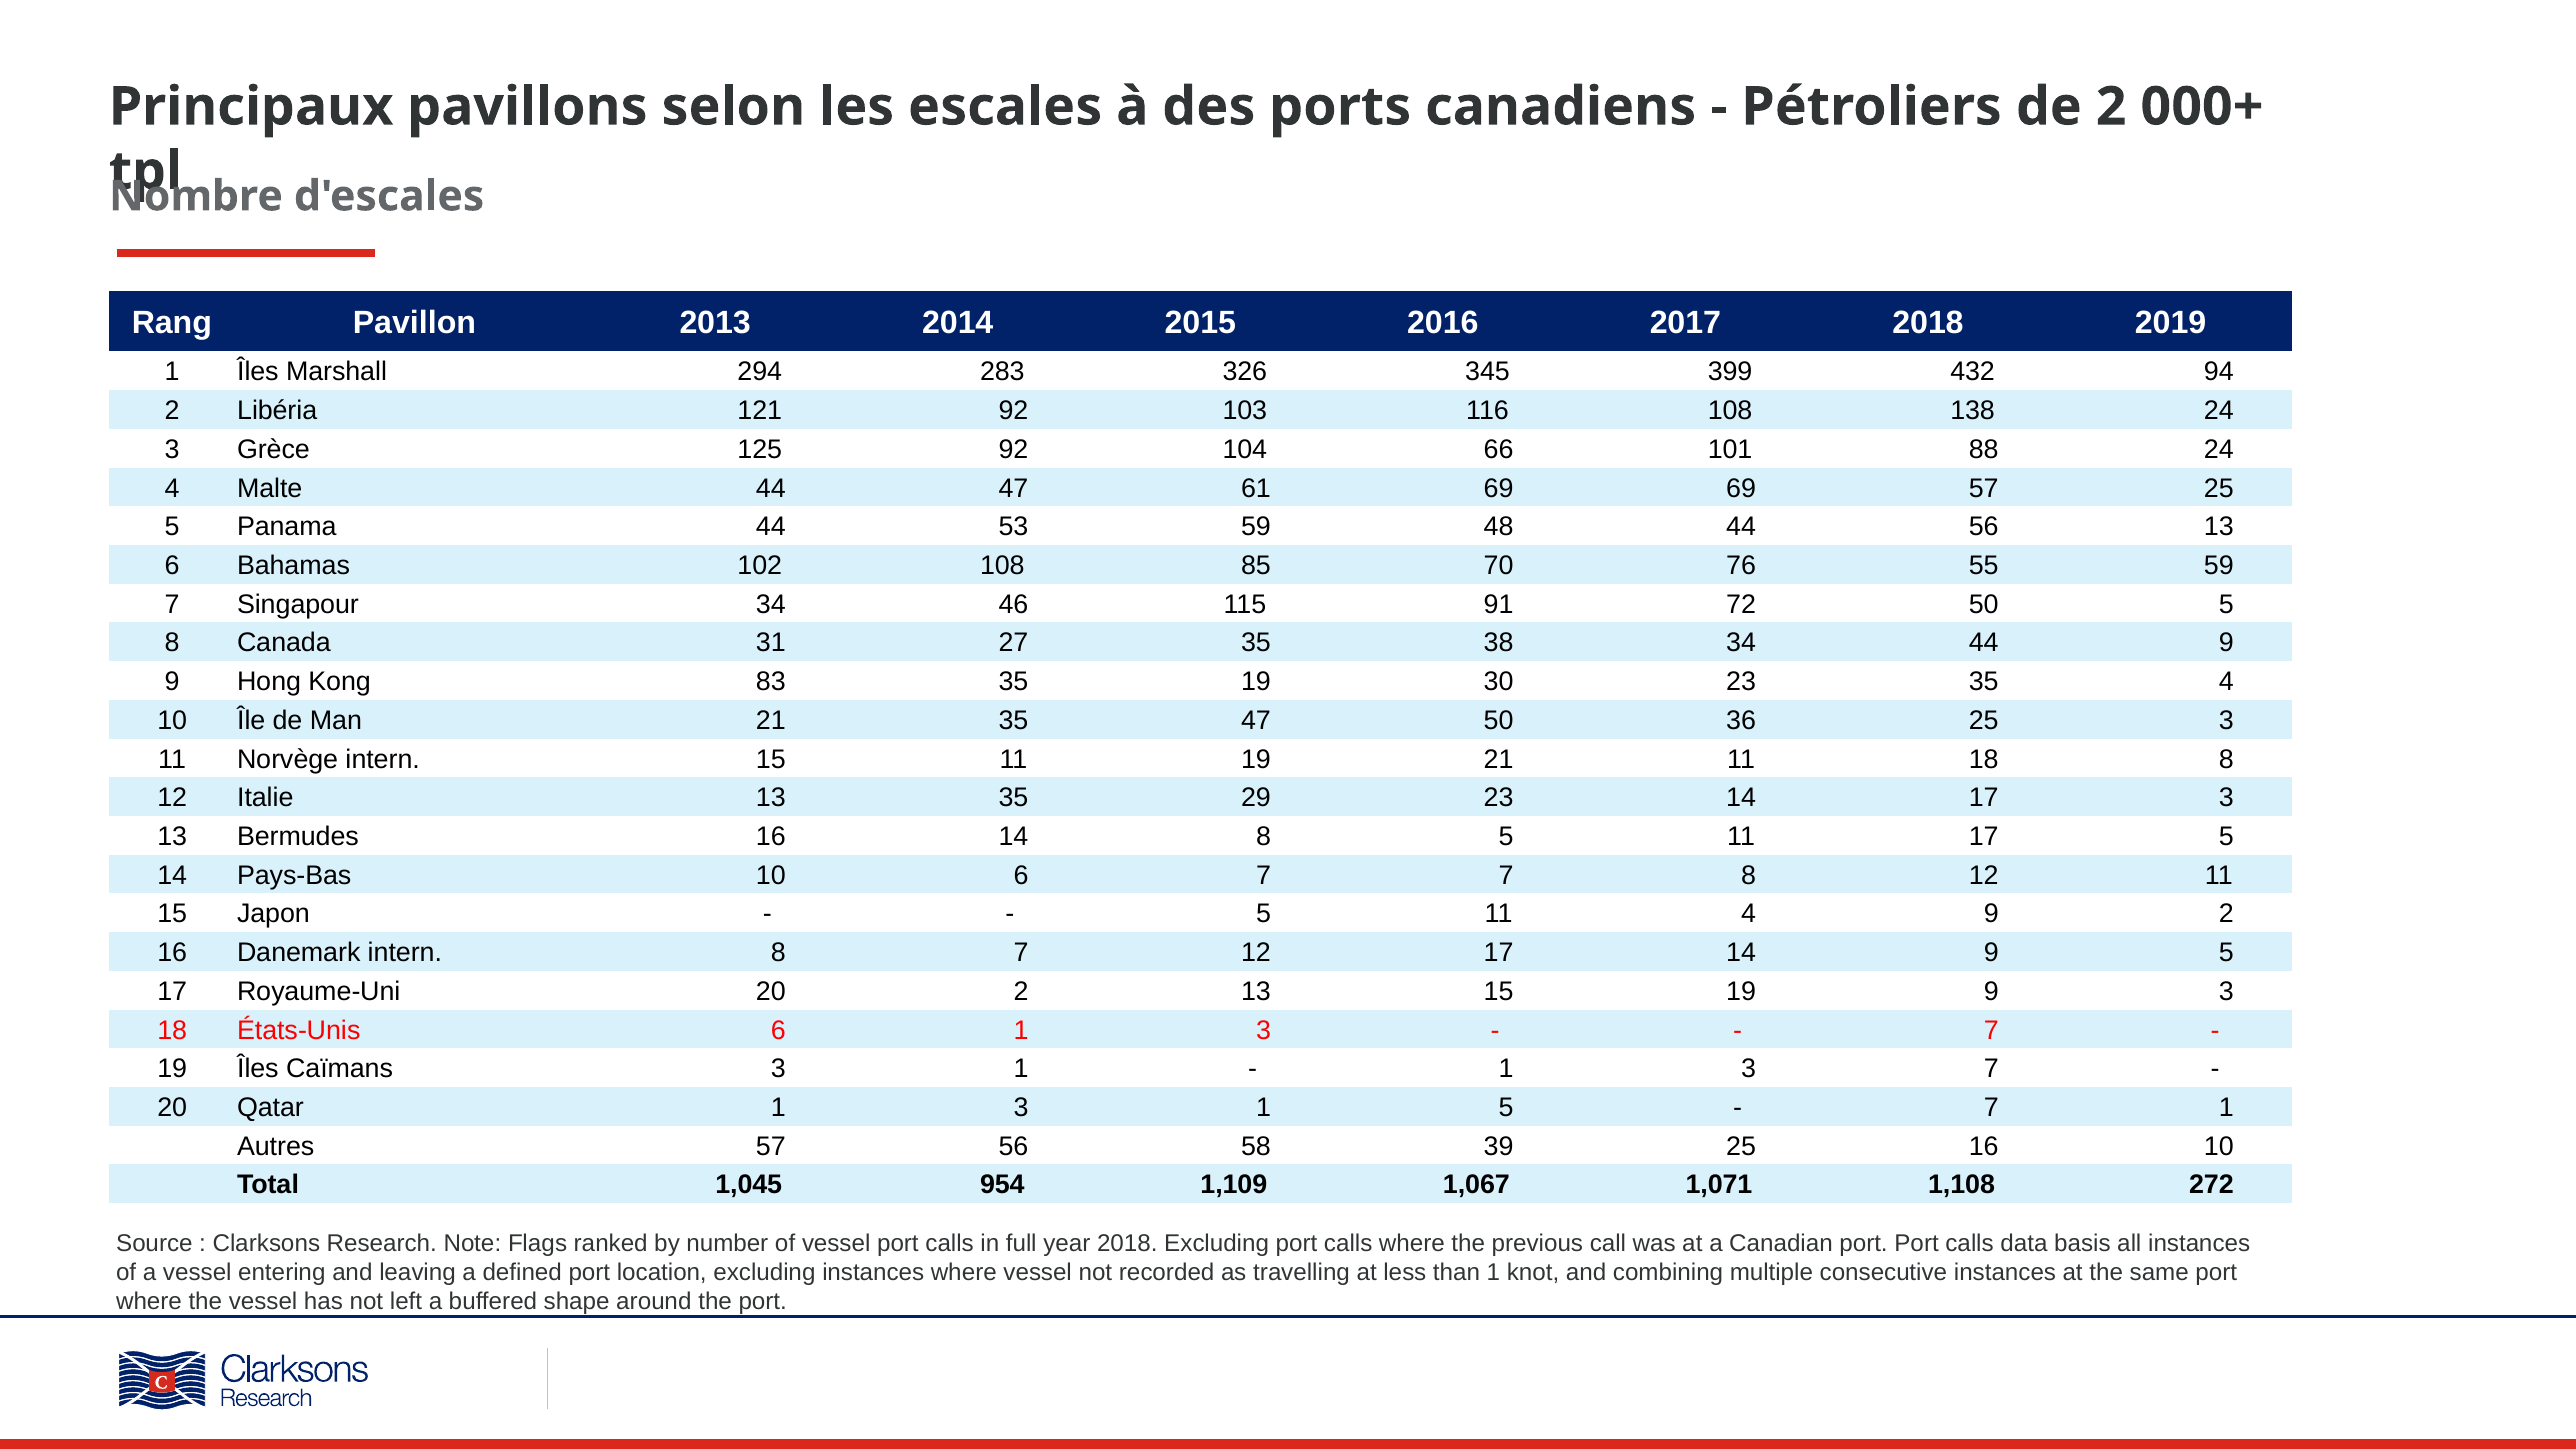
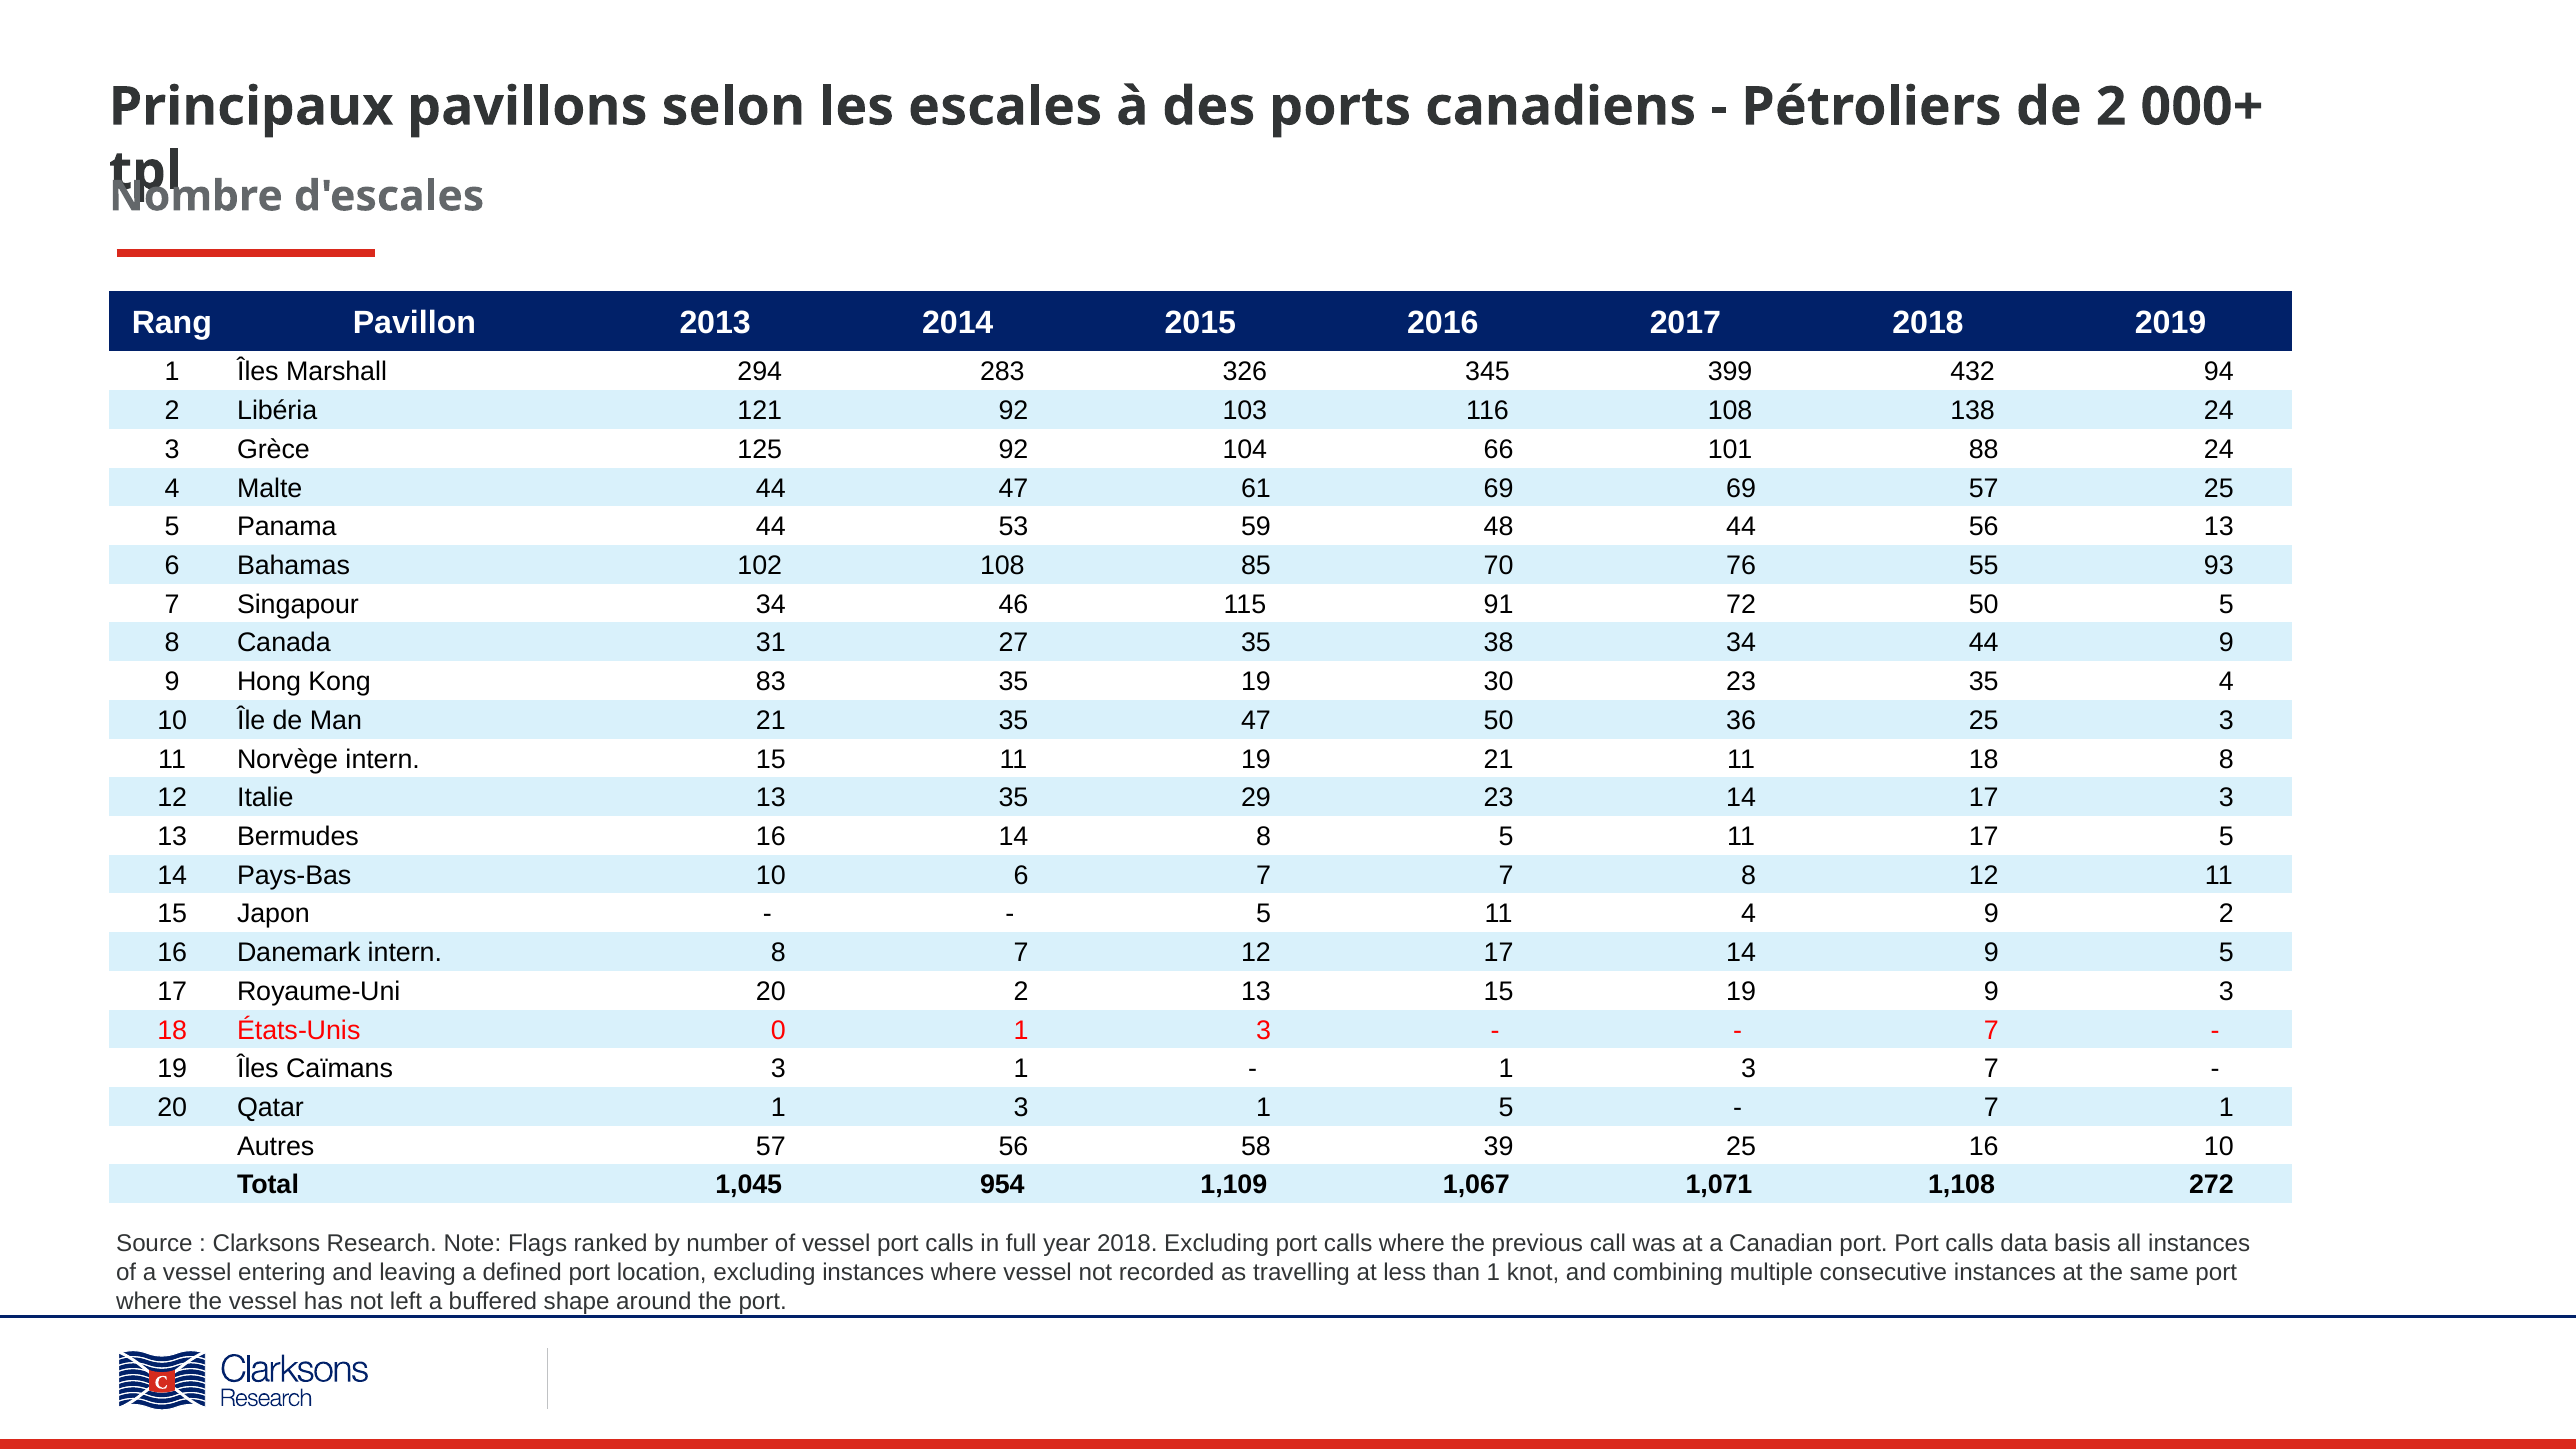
55 59: 59 -> 93
États-Unis 6: 6 -> 0
